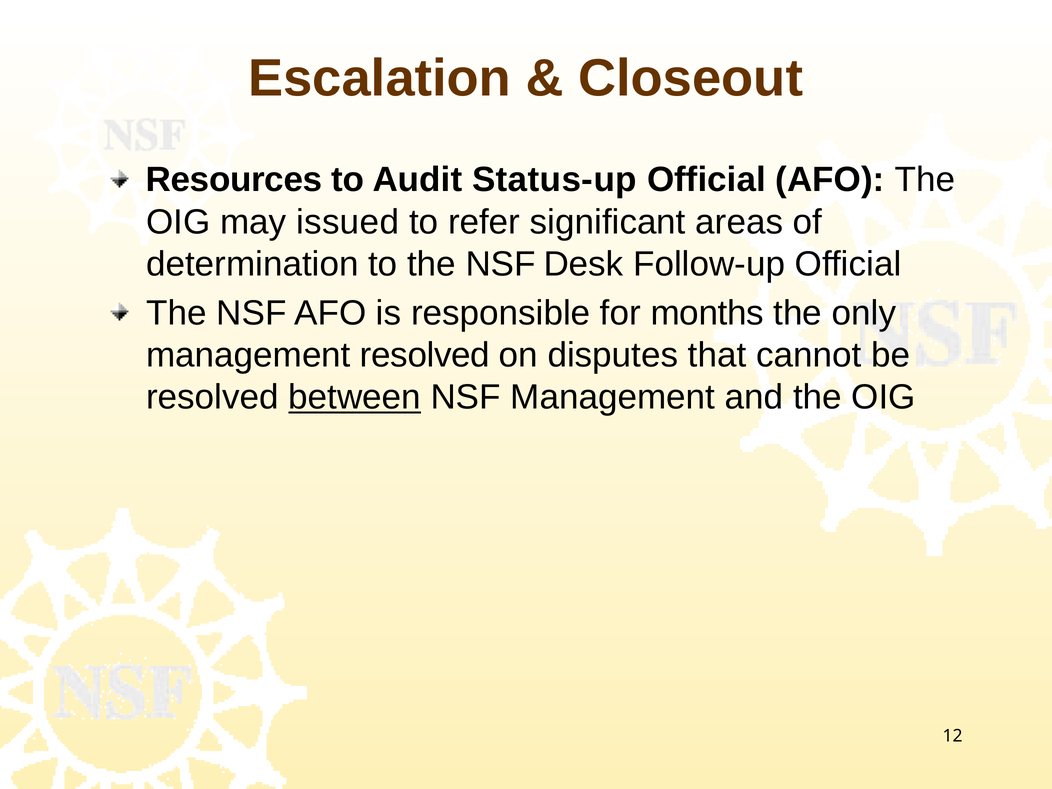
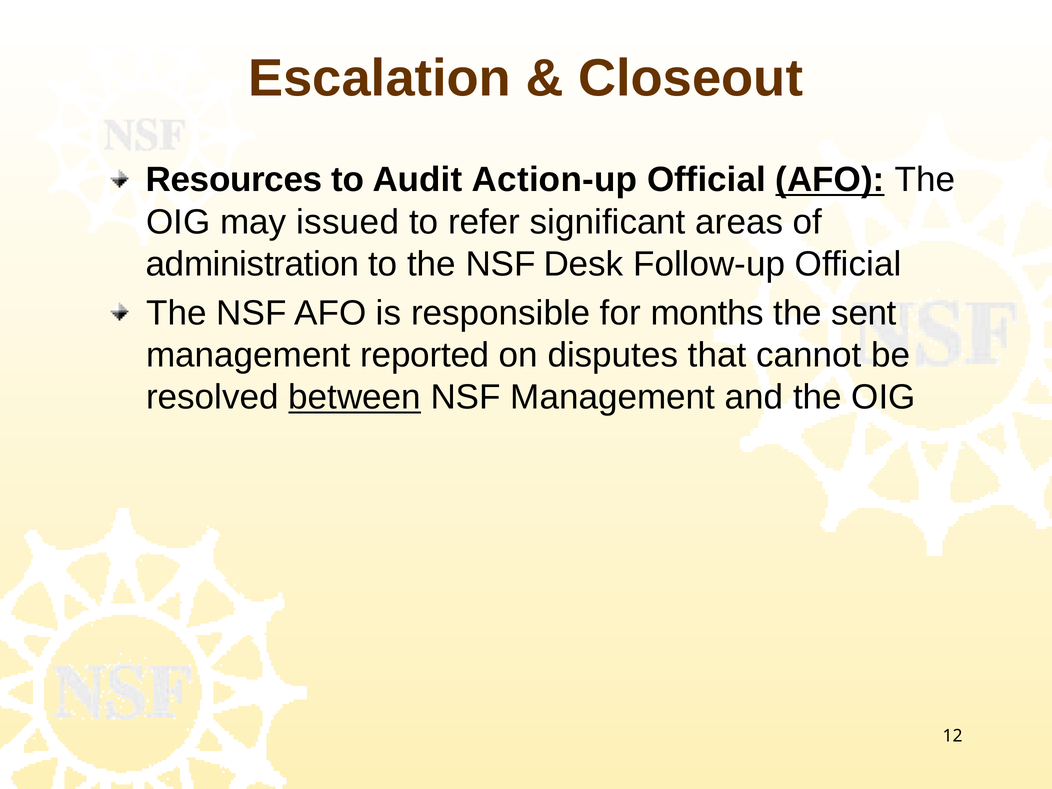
Status-up: Status-up -> Action-up
AFO at (830, 180) underline: none -> present
determination: determination -> administration
only: only -> sent
management resolved: resolved -> reported
